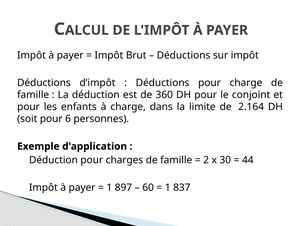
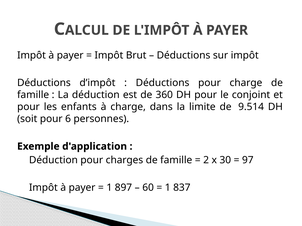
2.164: 2.164 -> 9.514
44: 44 -> 97
